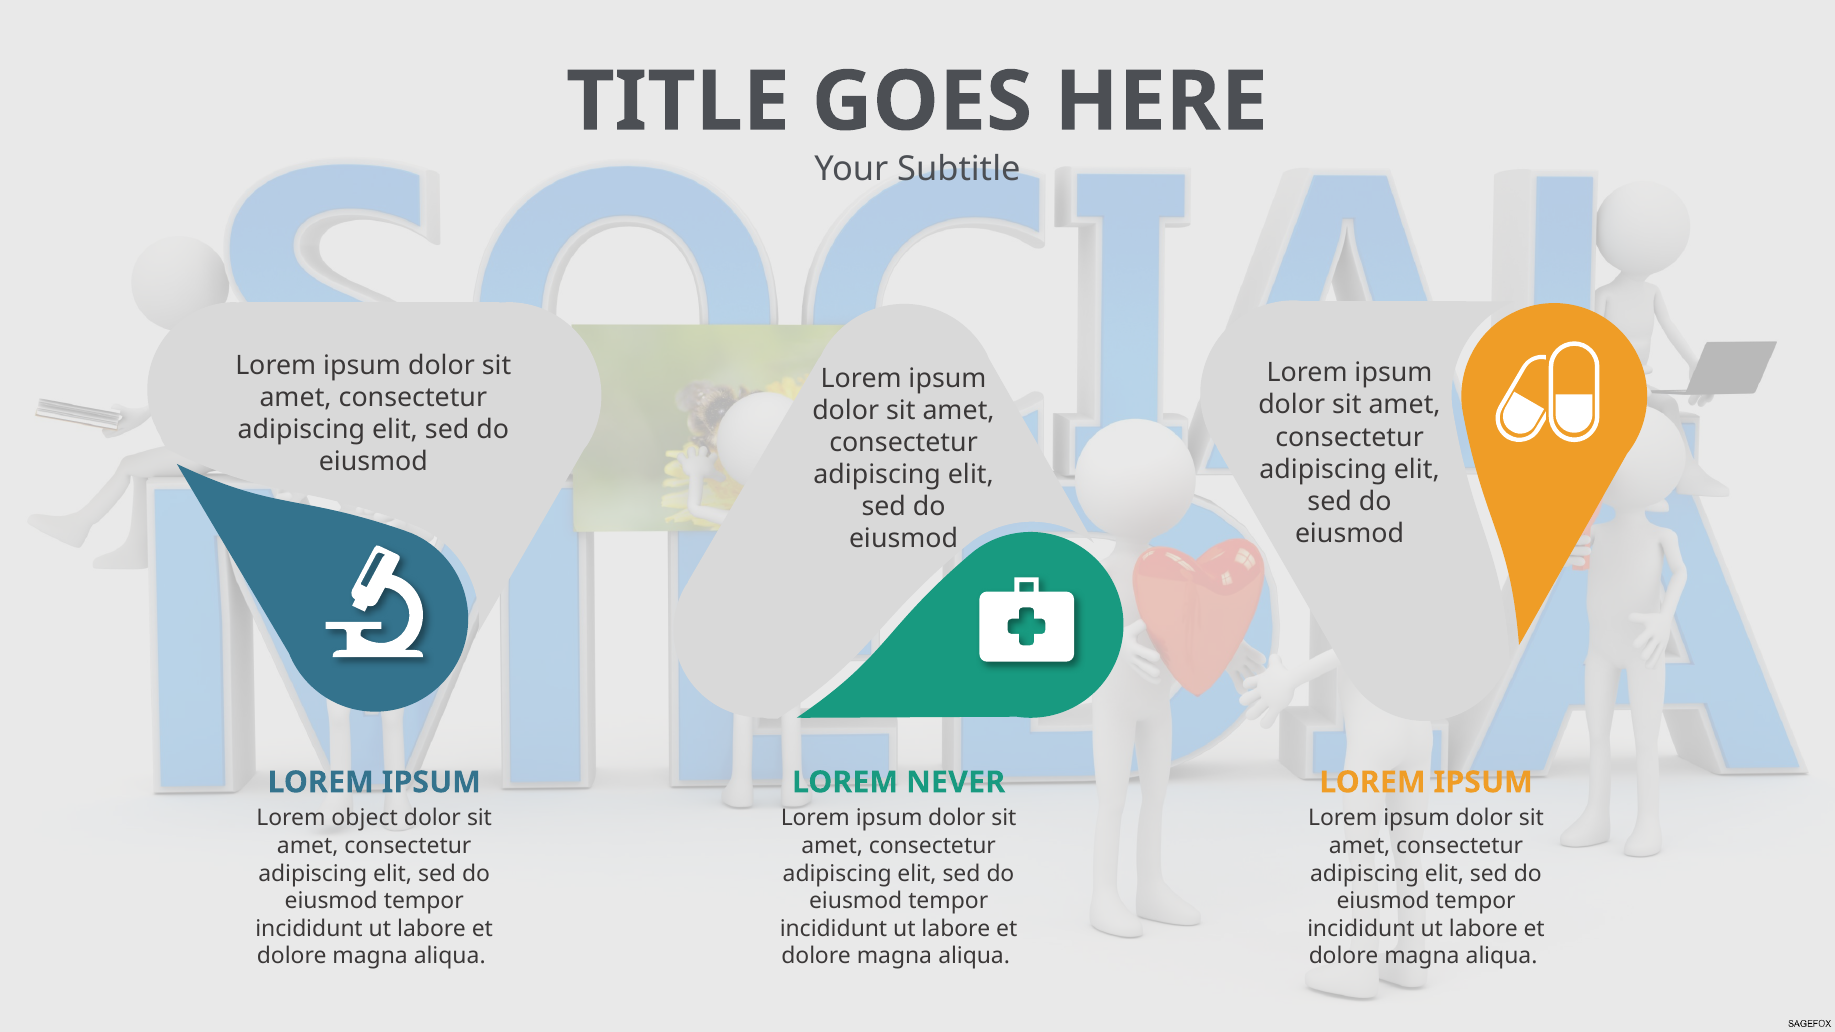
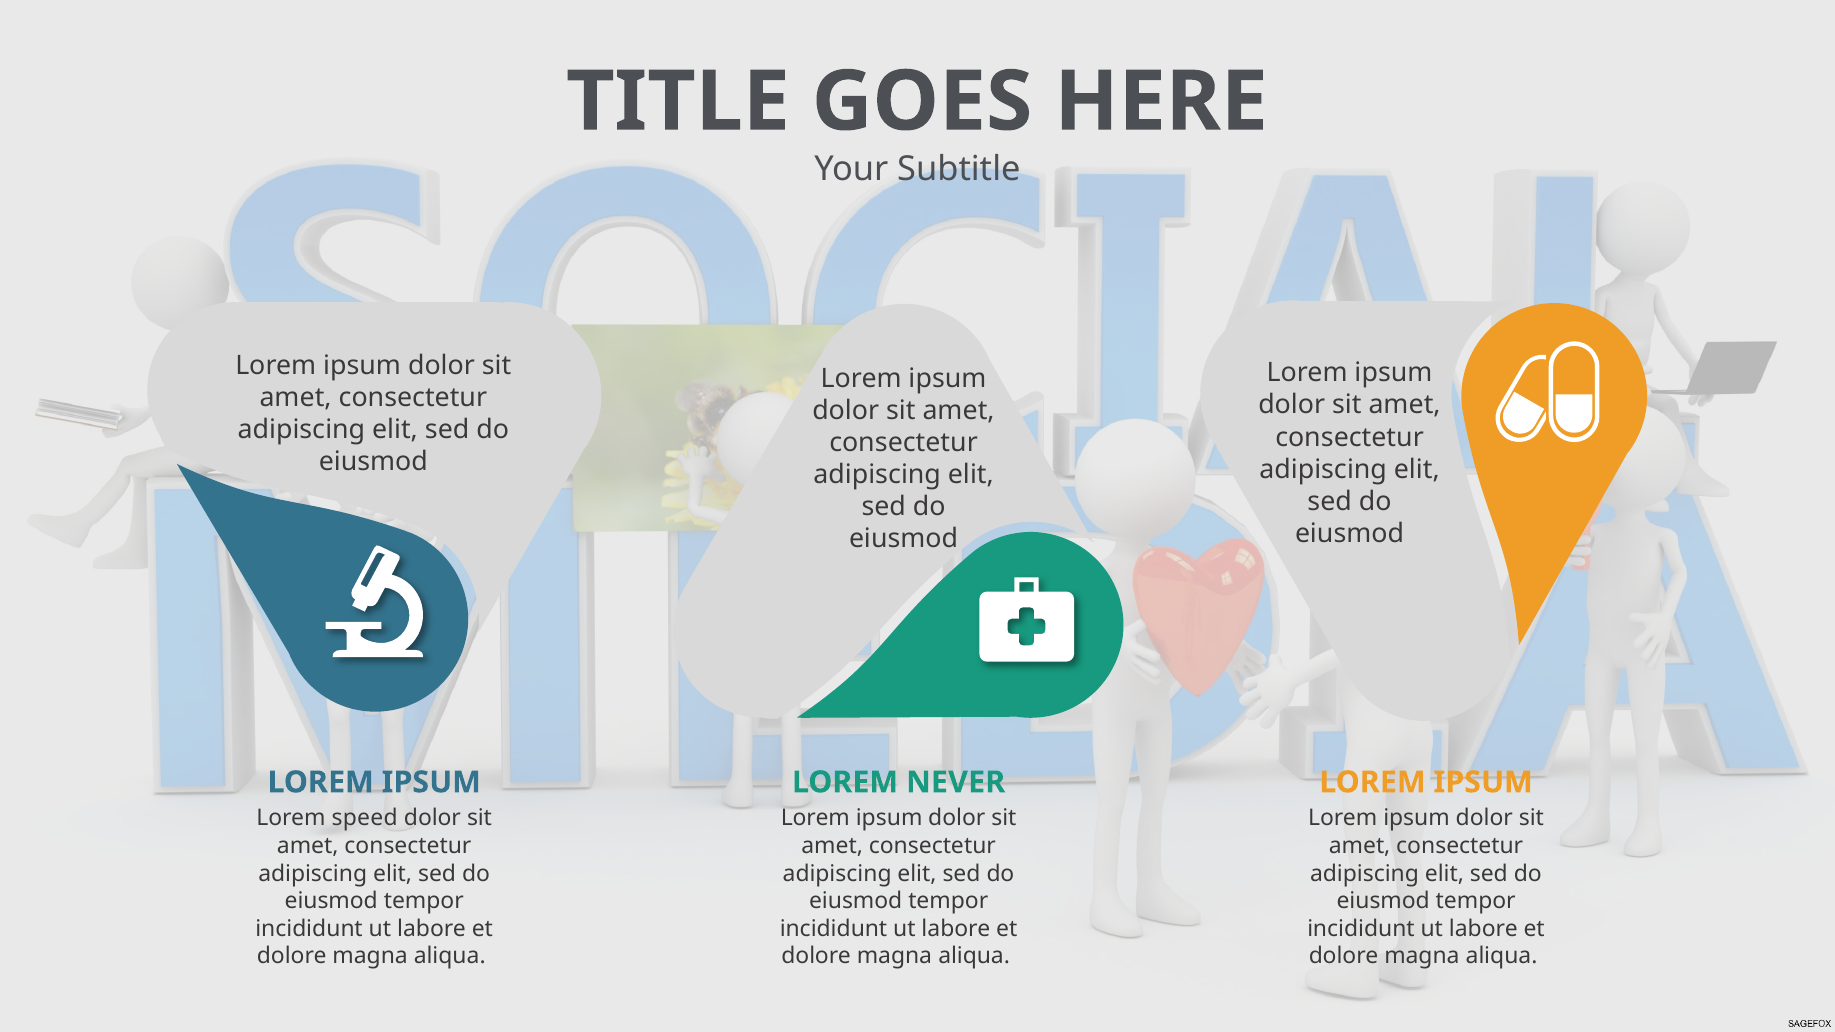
object: object -> speed
